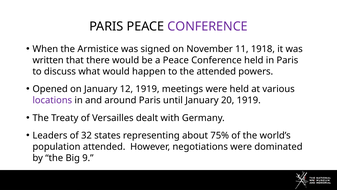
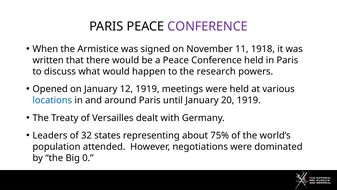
the attended: attended -> research
locations colour: purple -> blue
9: 9 -> 0
